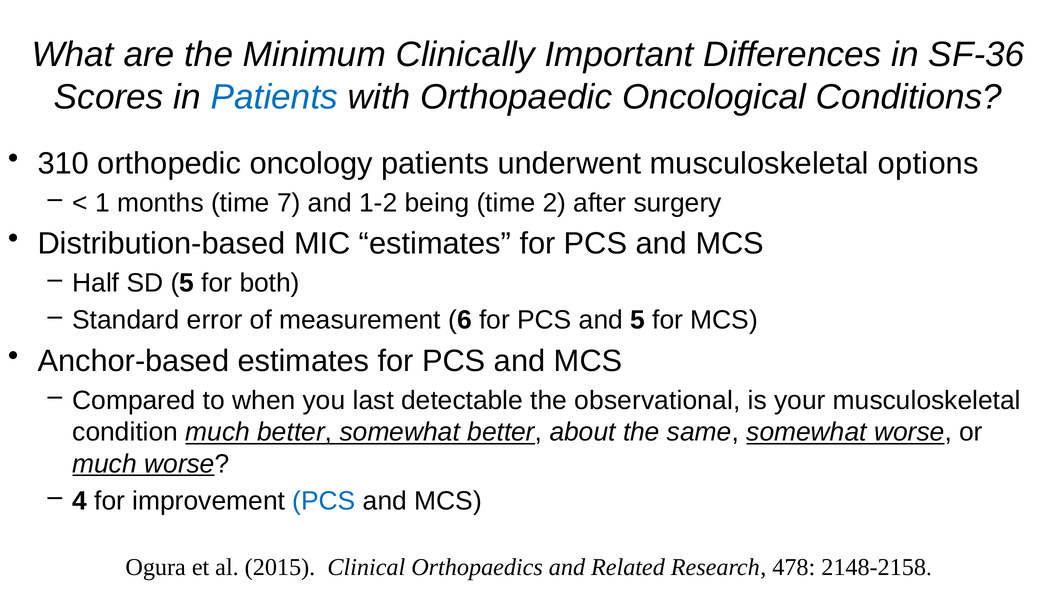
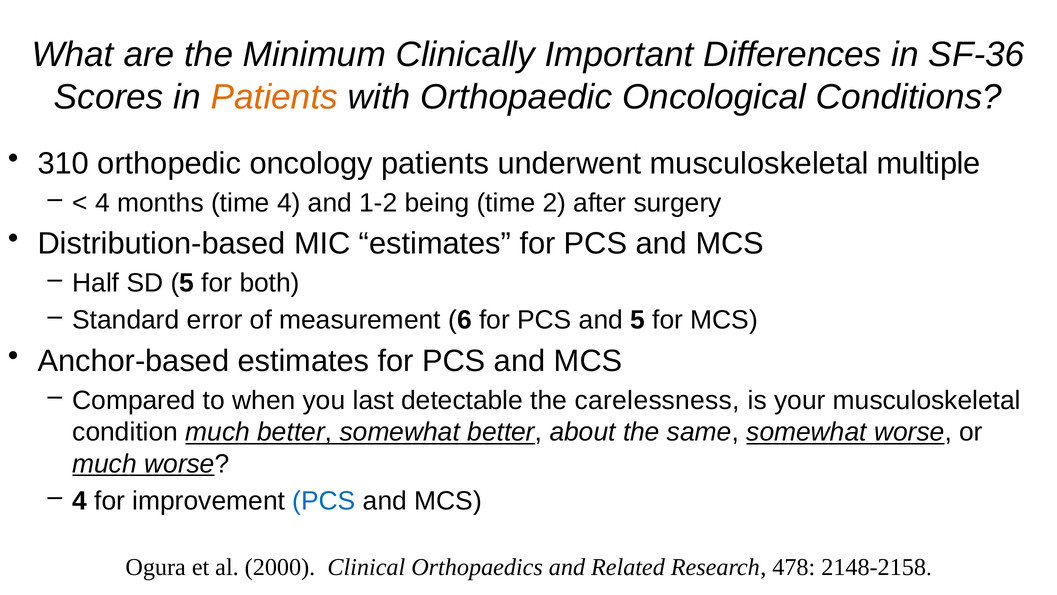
Patients at (274, 97) colour: blue -> orange
options: options -> multiple
1 at (102, 203): 1 -> 4
time 7: 7 -> 4
observational: observational -> carelessness
2015: 2015 -> 2000
